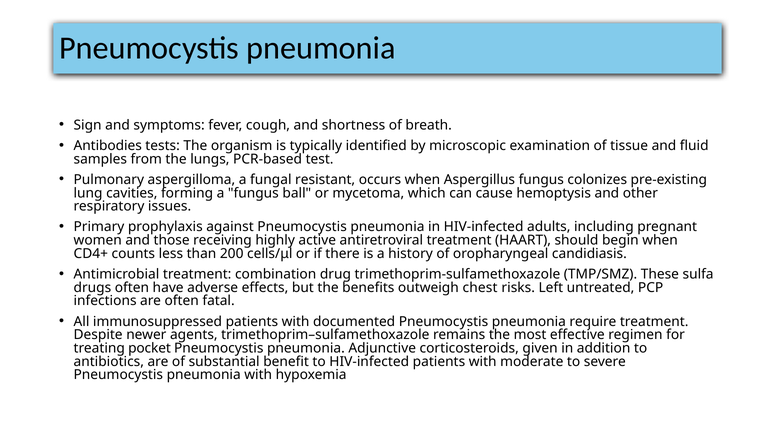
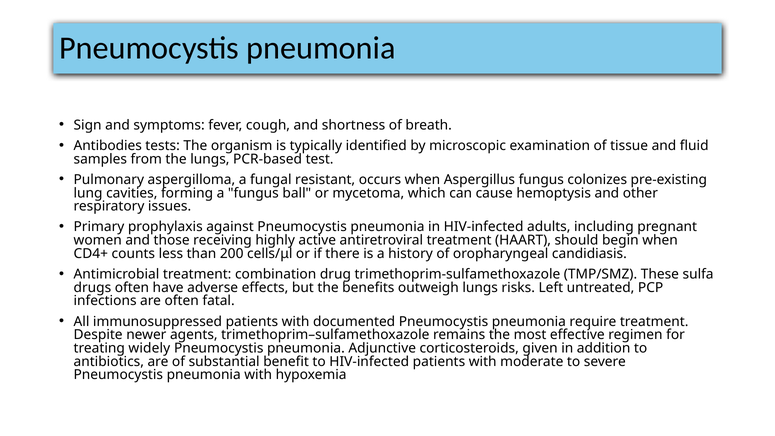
outweigh chest: chest -> lungs
pocket: pocket -> widely
